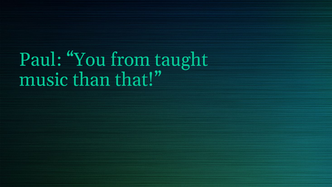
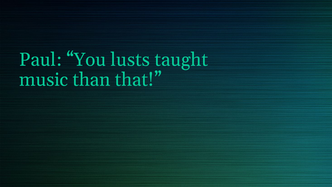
from: from -> lusts
